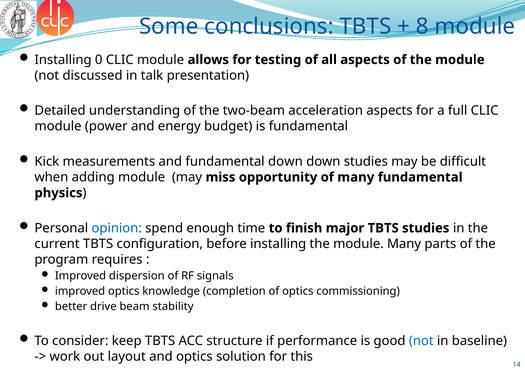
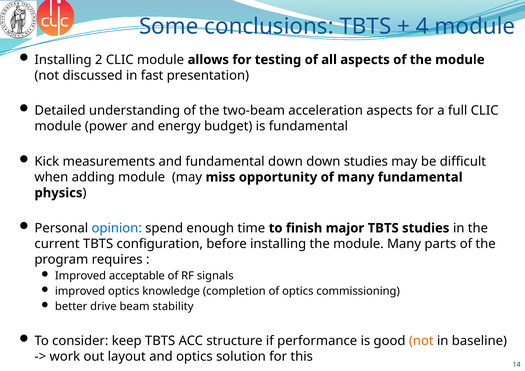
8: 8 -> 4
0: 0 -> 2
talk: talk -> fast
dispersion: dispersion -> acceptable
not at (421, 341) colour: blue -> orange
